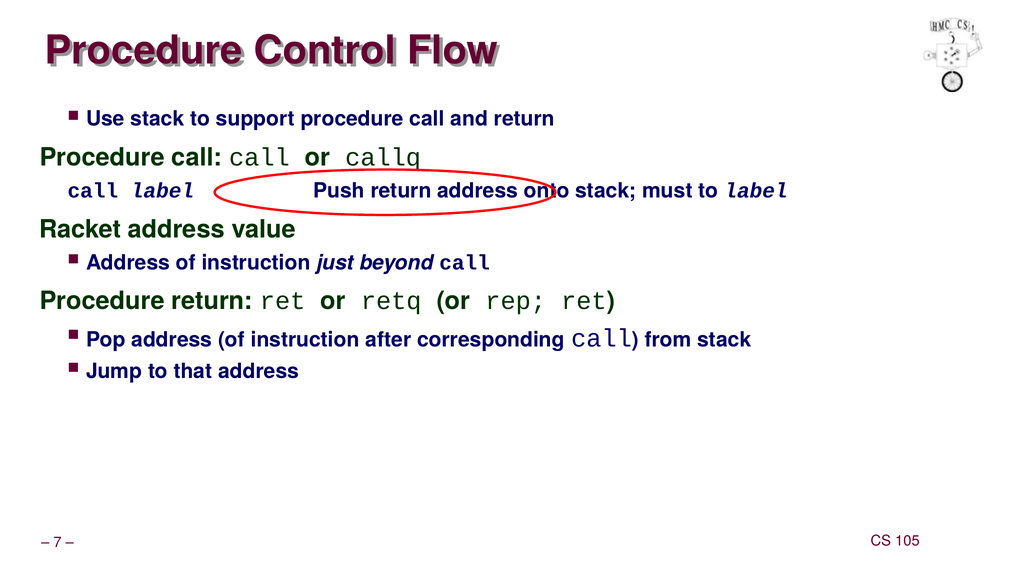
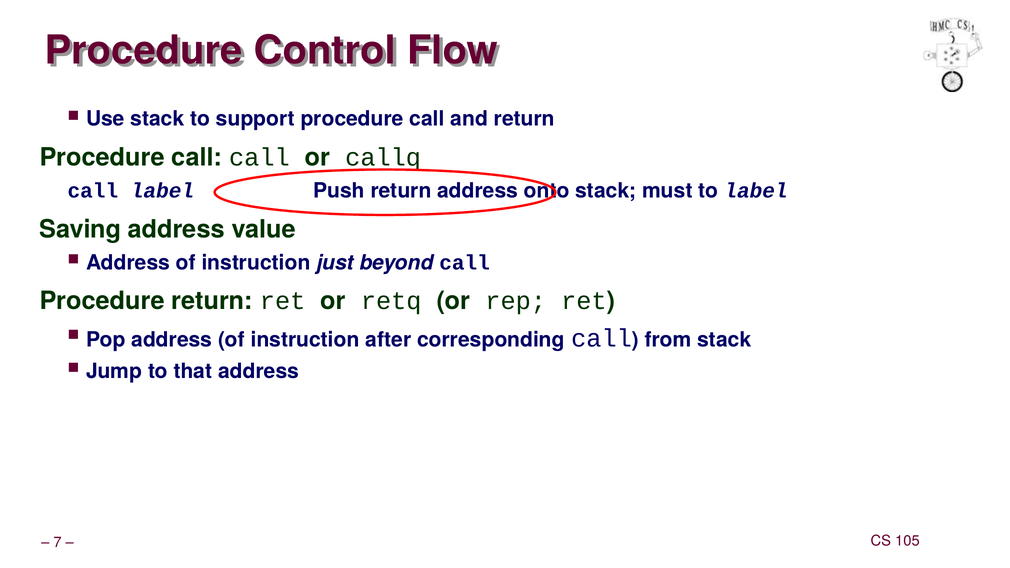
Racket: Racket -> Saving
